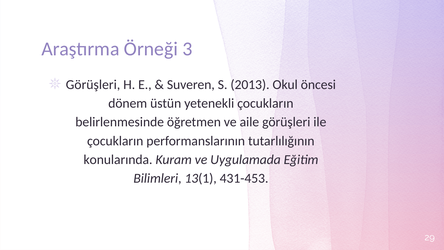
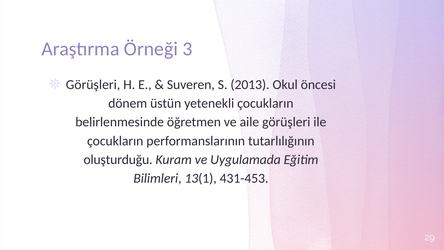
konularında: konularında -> oluşturduğu
